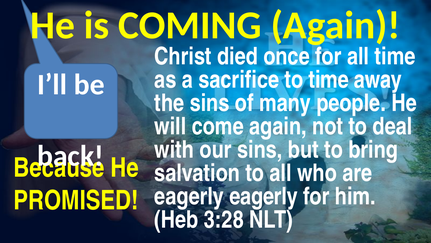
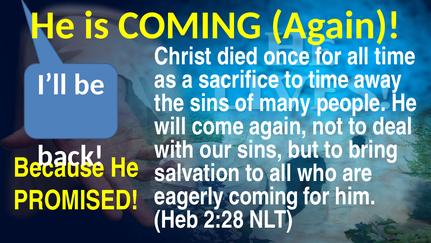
eagerly eagerly: eagerly -> coming
3:28: 3:28 -> 2:28
